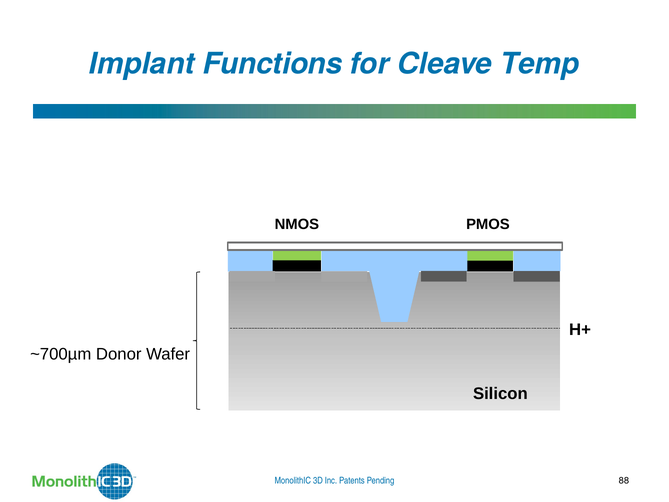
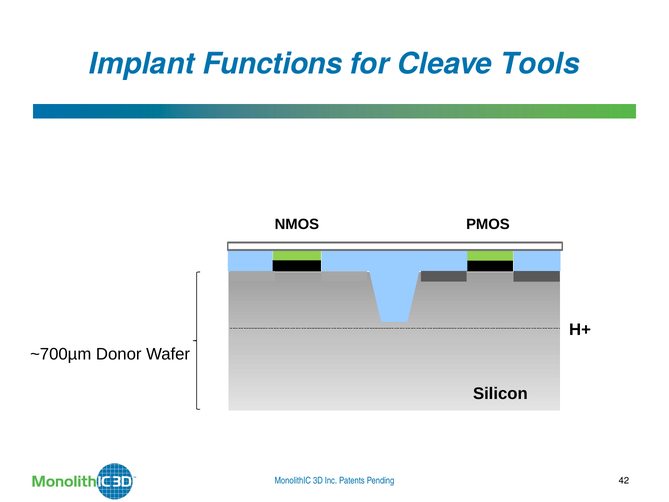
Temp: Temp -> Tools
88: 88 -> 42
